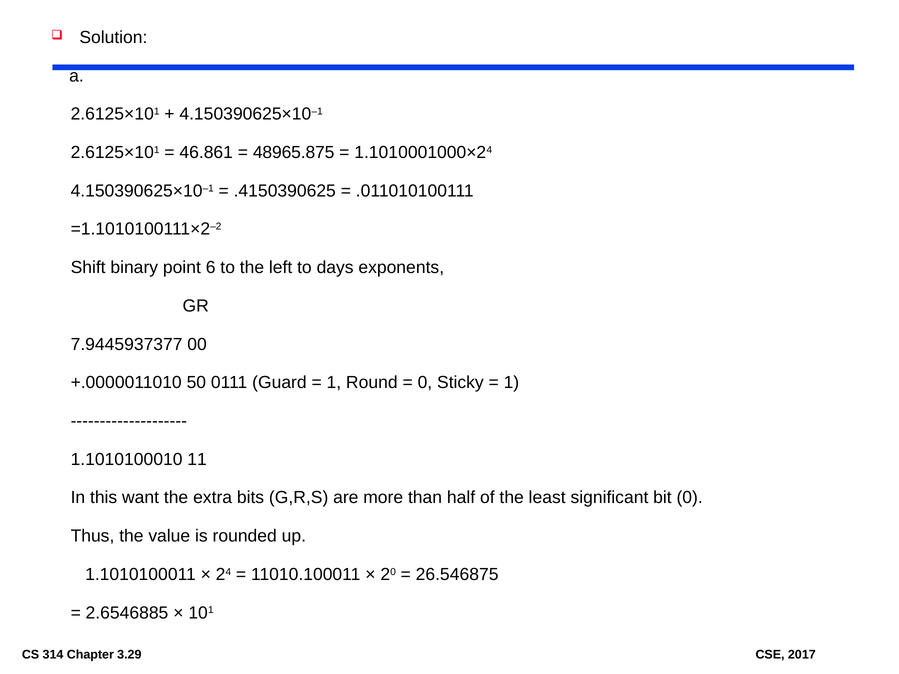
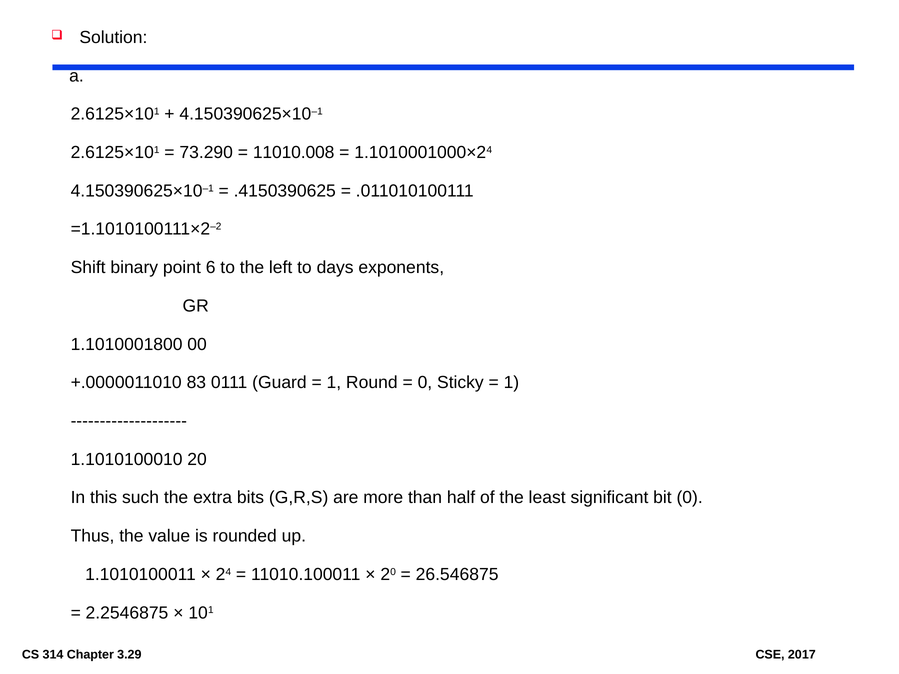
46.861: 46.861 -> 73.290
48965.875: 48965.875 -> 11010.008
7.9445937377: 7.9445937377 -> 1.1010001800
50: 50 -> 83
1.1010100010 11: 11 -> 20
want: want -> such
2.6546885: 2.6546885 -> 2.2546875
